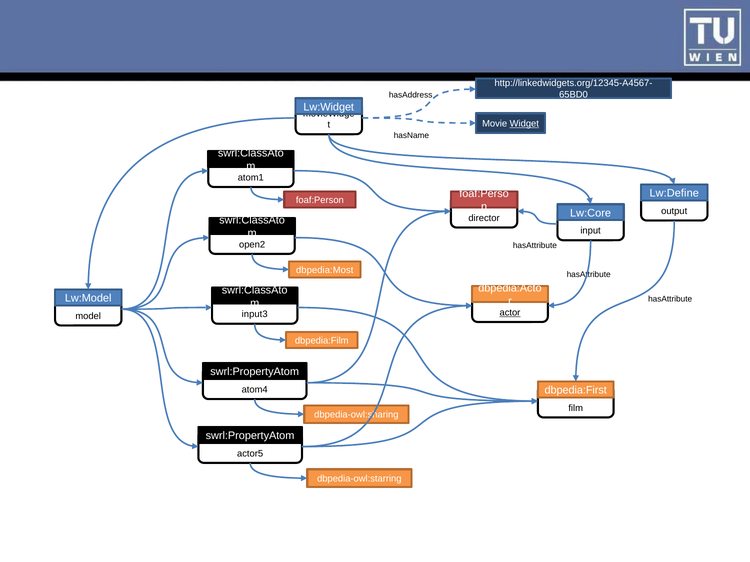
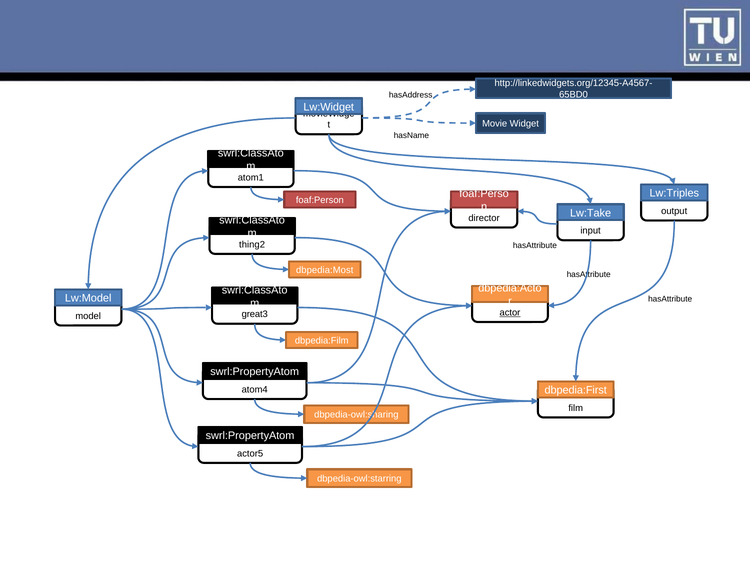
Widget underline: present -> none
Lw:Define: Lw:Define -> Lw:Triples
Lw:Core: Lw:Core -> Lw:Take
open2: open2 -> thing2
input3: input3 -> great3
